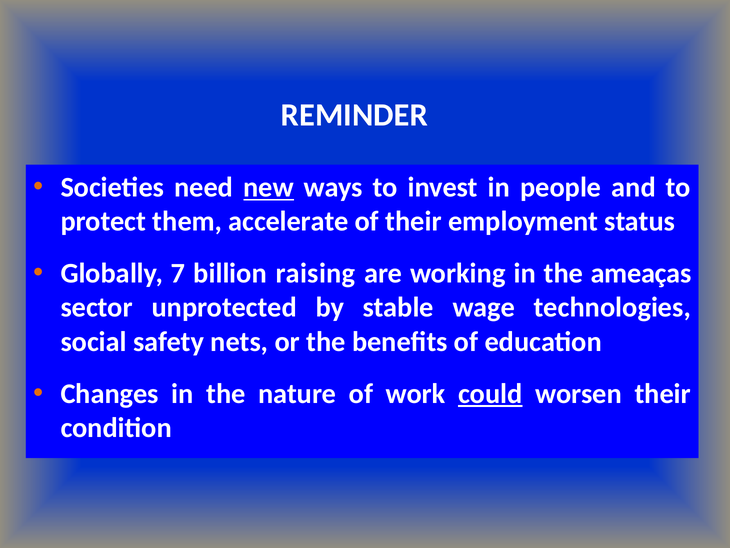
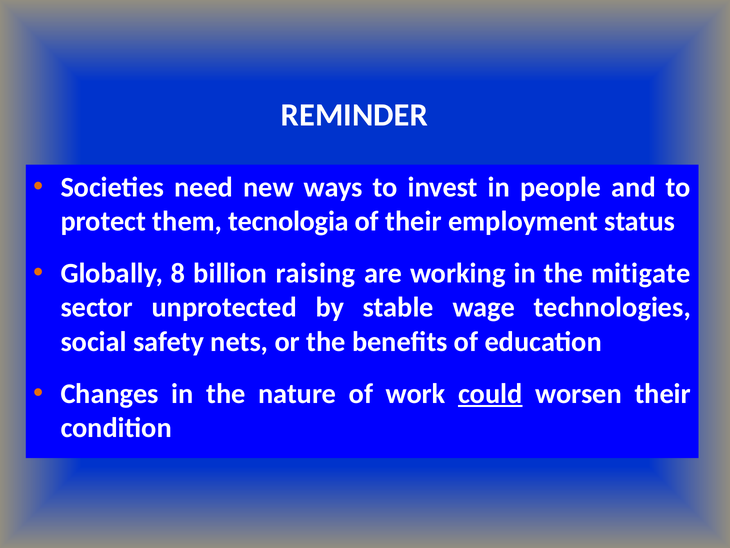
new underline: present -> none
accelerate: accelerate -> tecnologia
7: 7 -> 8
ameaças: ameaças -> mitigate
